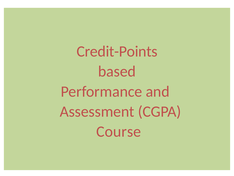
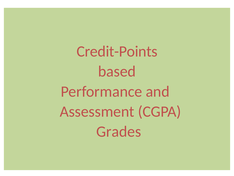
Course: Course -> Grades
